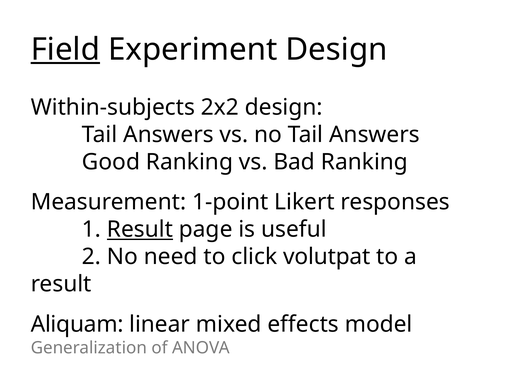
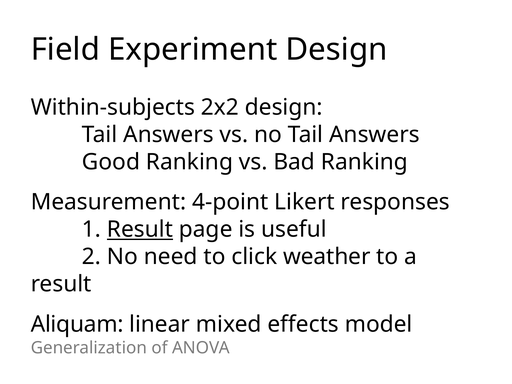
Field underline: present -> none
1-point: 1-point -> 4-point
volutpat: volutpat -> weather
